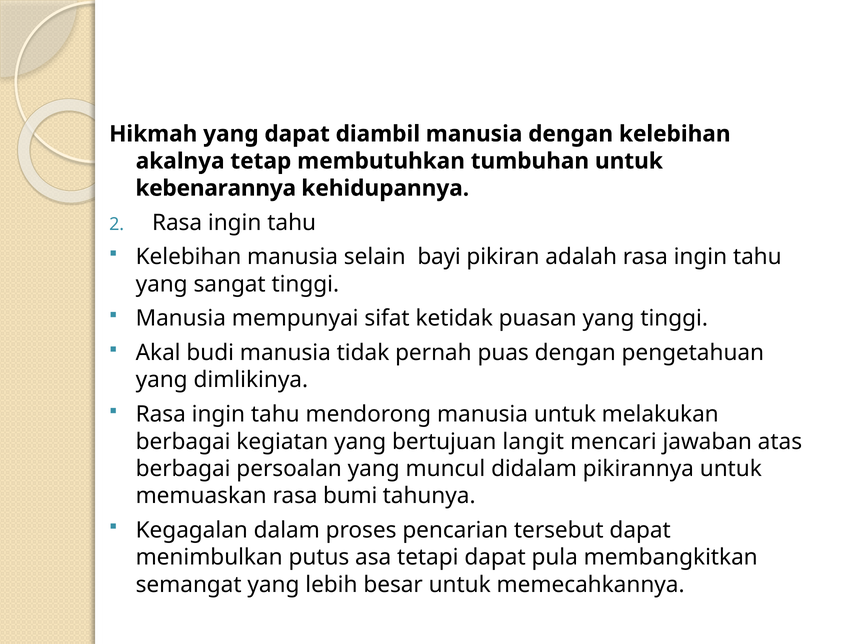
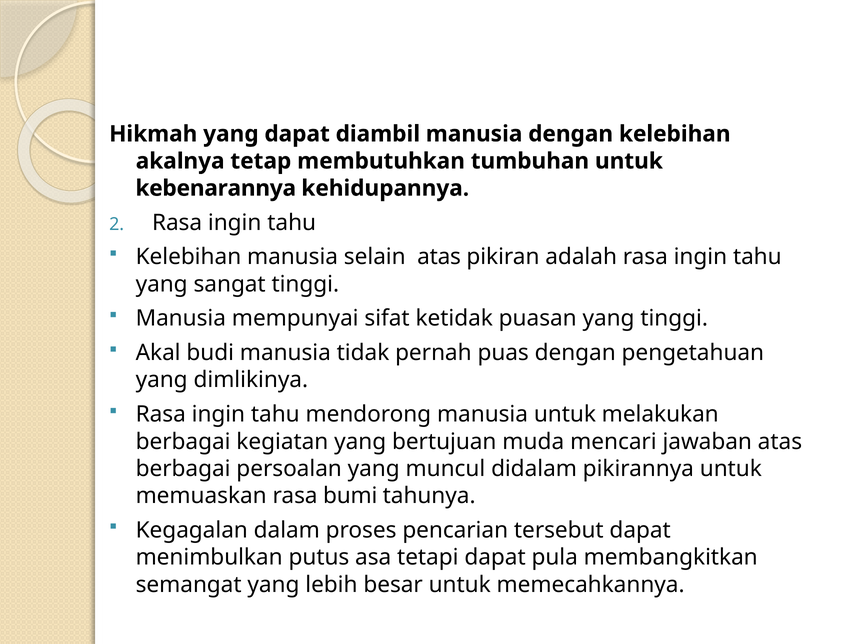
selain bayi: bayi -> atas
langit: langit -> muda
